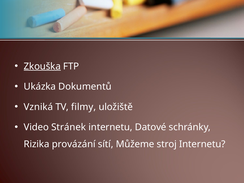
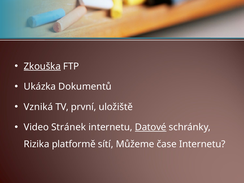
filmy: filmy -> první
Datové underline: none -> present
provázání: provázání -> platformě
stroj: stroj -> čase
